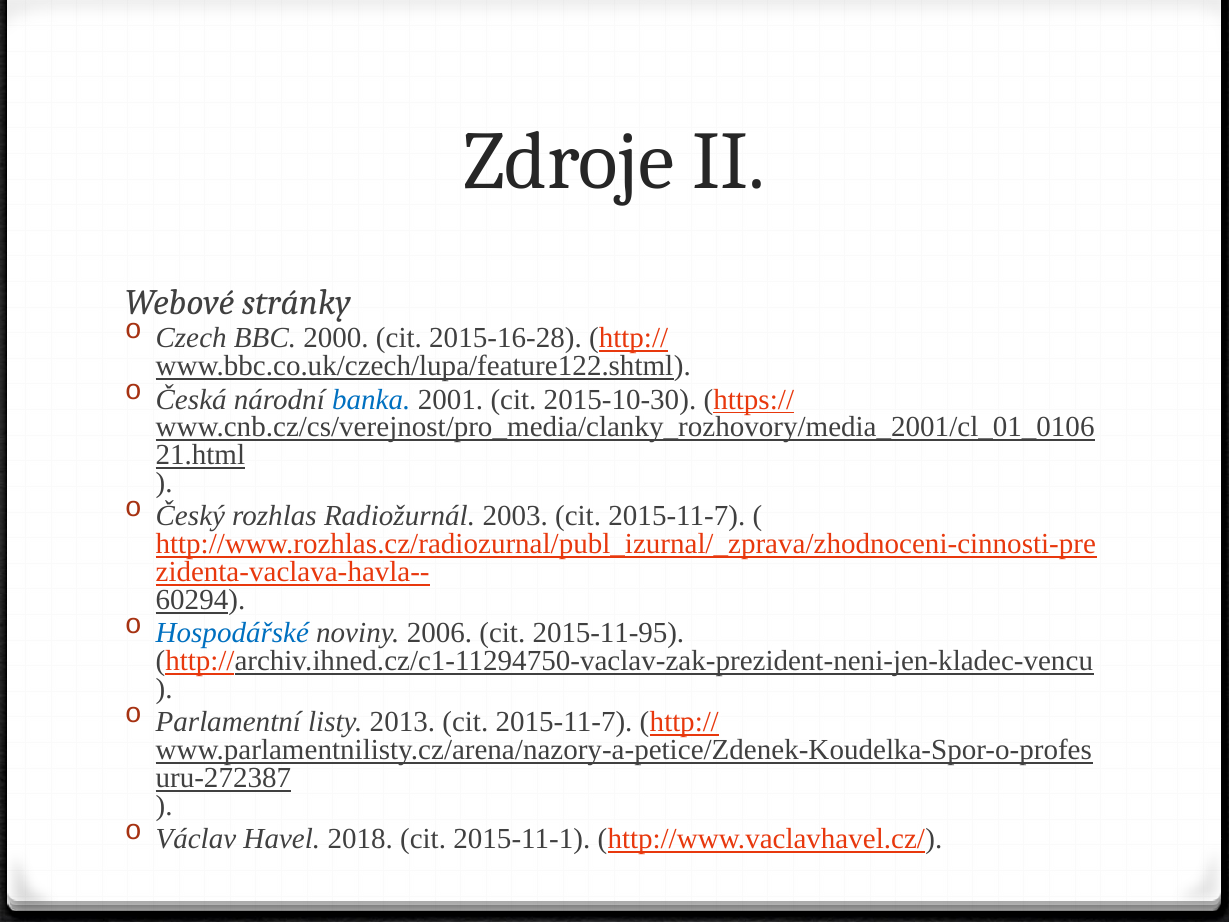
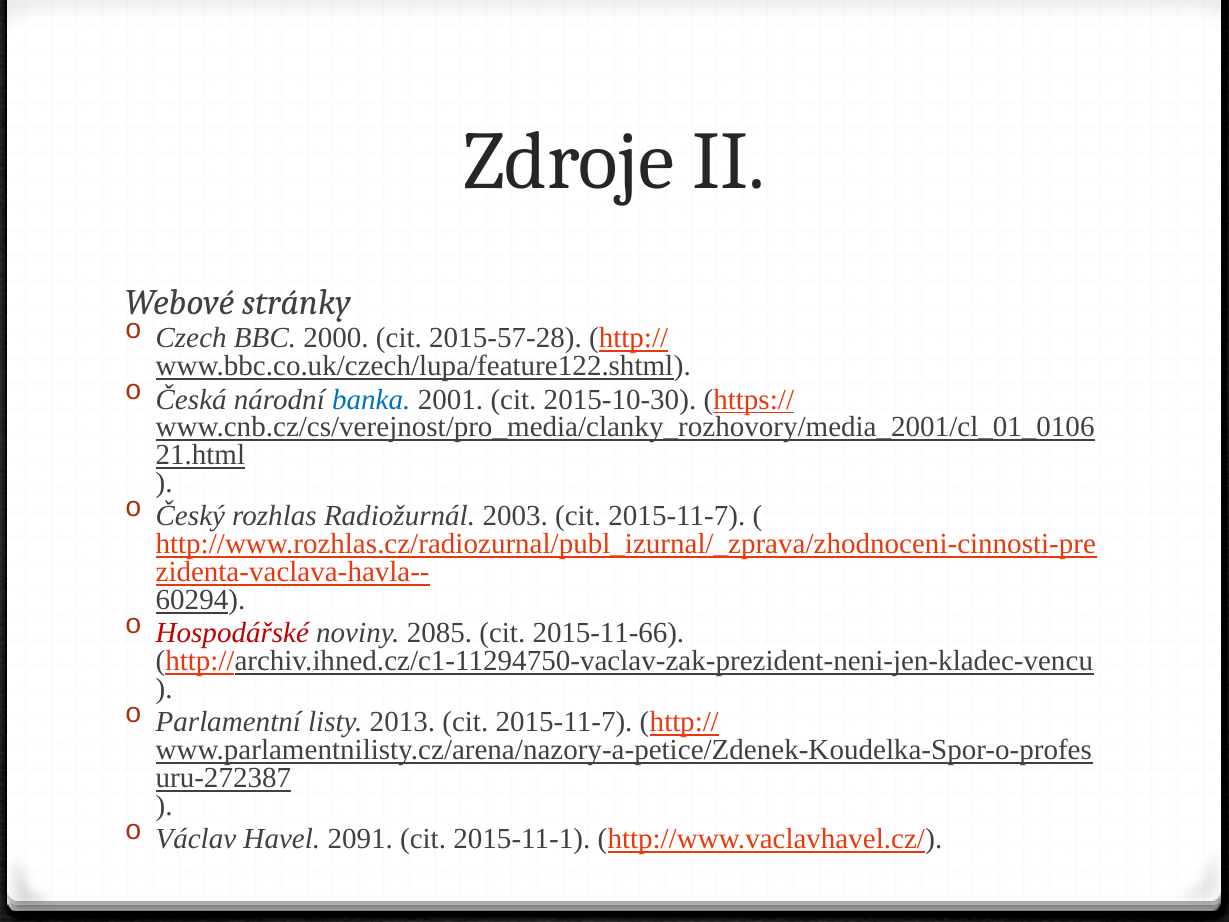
2015-16-28: 2015-16-28 -> 2015-57-28
Hospodářské colour: blue -> red
2006: 2006 -> 2085
2015-11-95: 2015-11-95 -> 2015-11-66
2018: 2018 -> 2091
